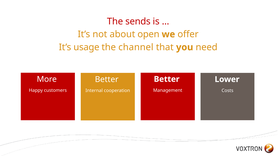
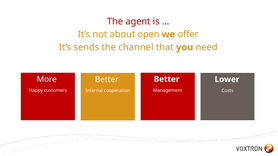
sends: sends -> agent
usage: usage -> sends
